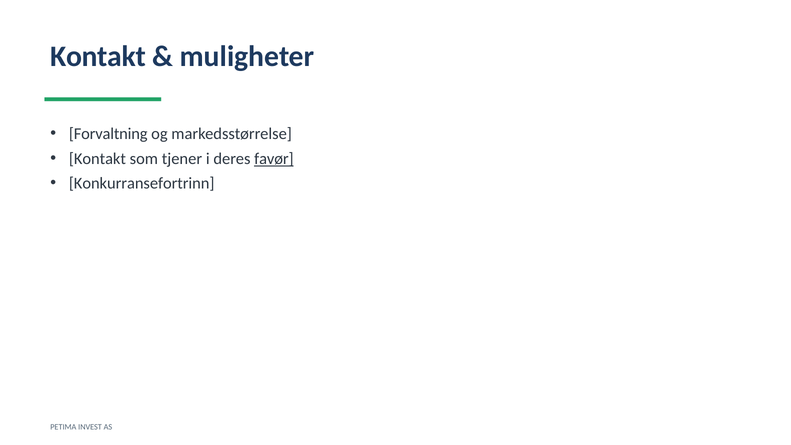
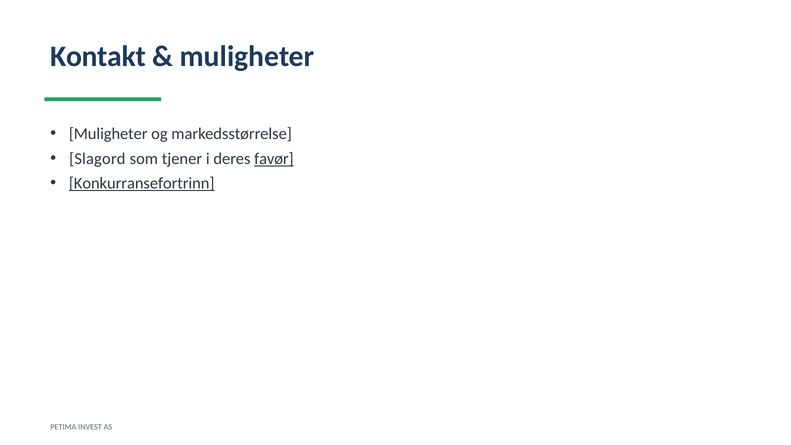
Forvaltning at (108, 134): Forvaltning -> Muligheter
Kontakt at (97, 159): Kontakt -> Slagord
Konkurransefortrinn underline: none -> present
